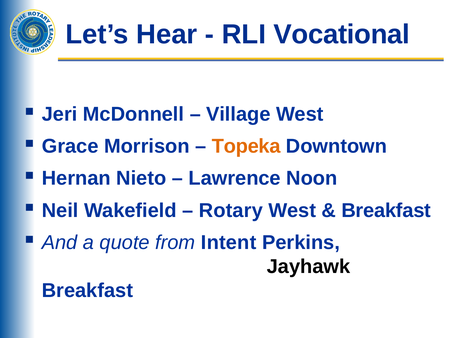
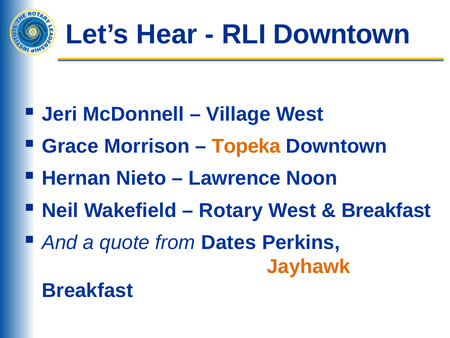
RLI Vocational: Vocational -> Downtown
Intent: Intent -> Dates
Jayhawk colour: black -> orange
